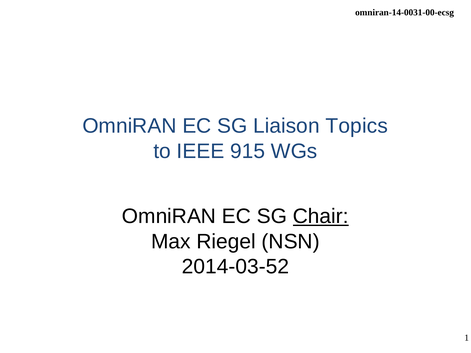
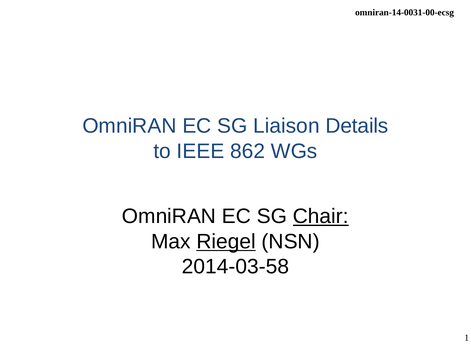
Topics: Topics -> Details
915: 915 -> 862
Riegel underline: none -> present
2014-03-52: 2014-03-52 -> 2014-03-58
